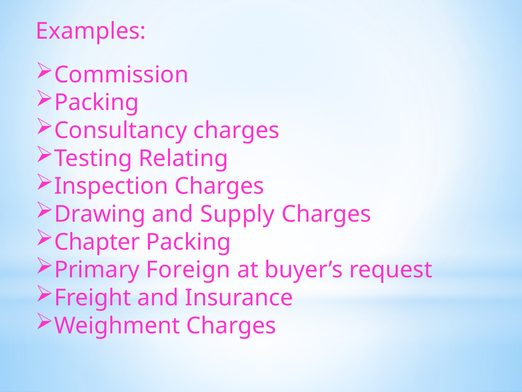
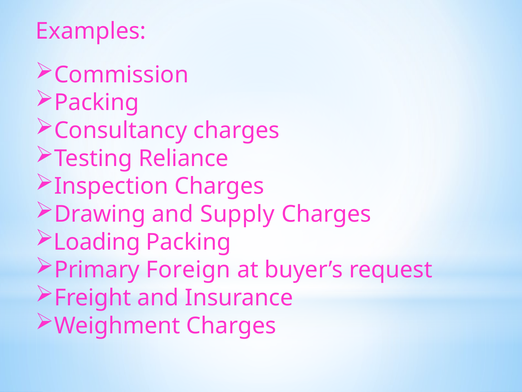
Relating: Relating -> Reliance
Chapter: Chapter -> Loading
